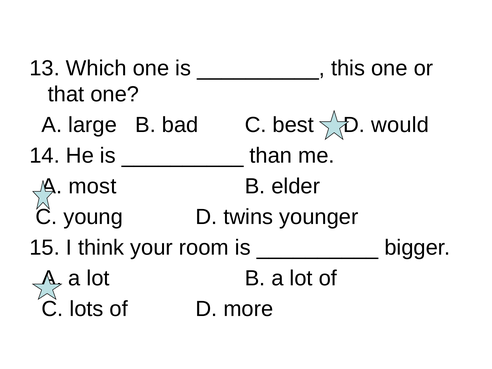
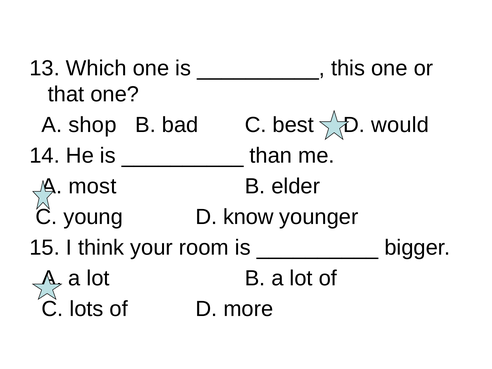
large: large -> shop
twins: twins -> know
